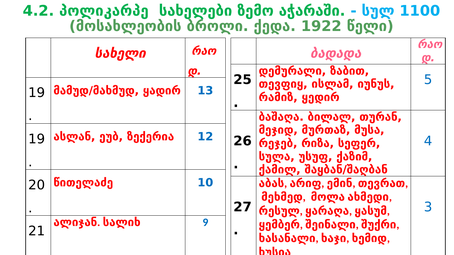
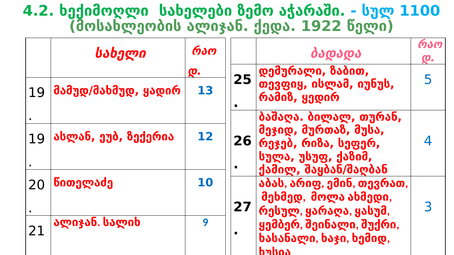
პოლიკარპე: პოლიკარპე -> ხექიმოღლი
მოსახლეობის ბროლი: ბროლი -> ალიჯან
